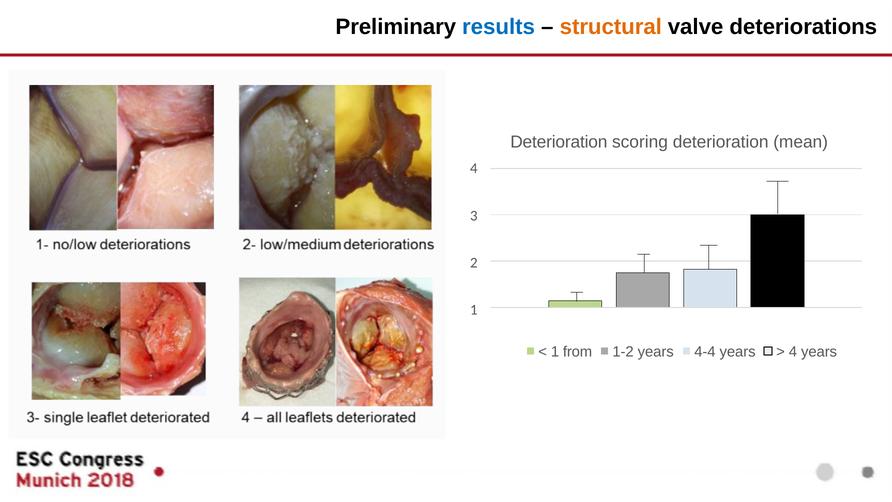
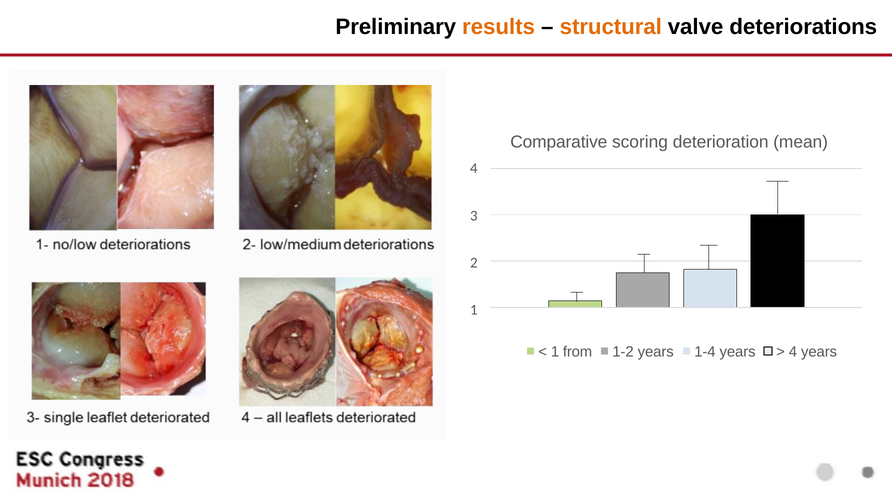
results colour: blue -> orange
Deterioration at (559, 142): Deterioration -> Comparative
4-4: 4-4 -> 1-4
